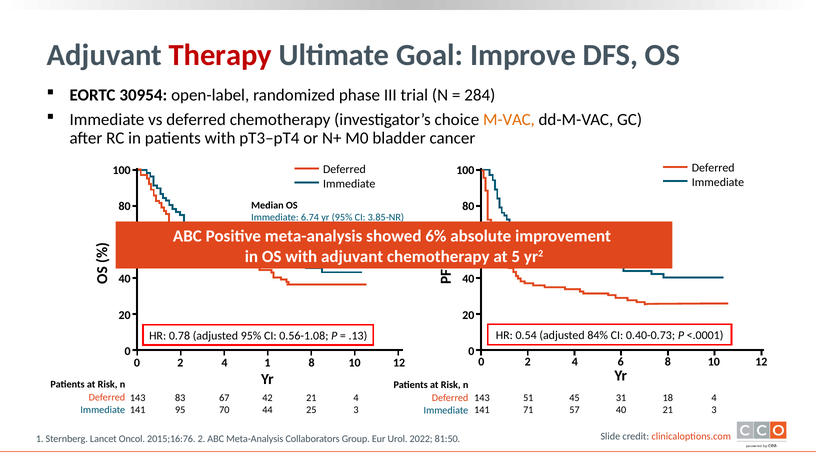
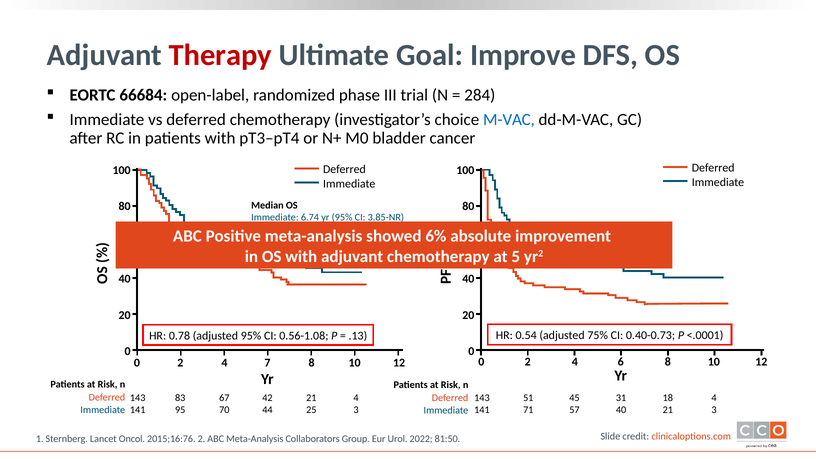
30954: 30954 -> 66684
M-VAC colour: orange -> blue
84%: 84% -> 75%
4 1: 1 -> 7
